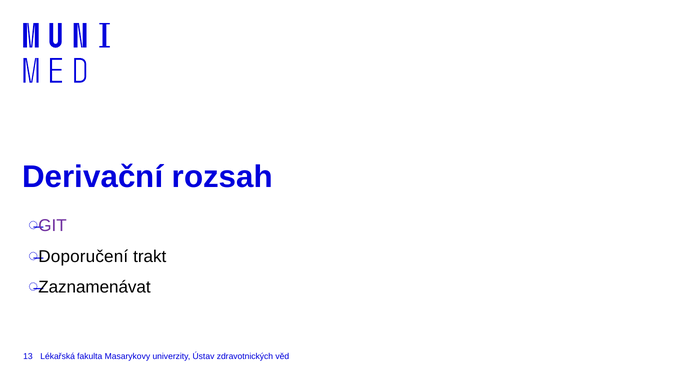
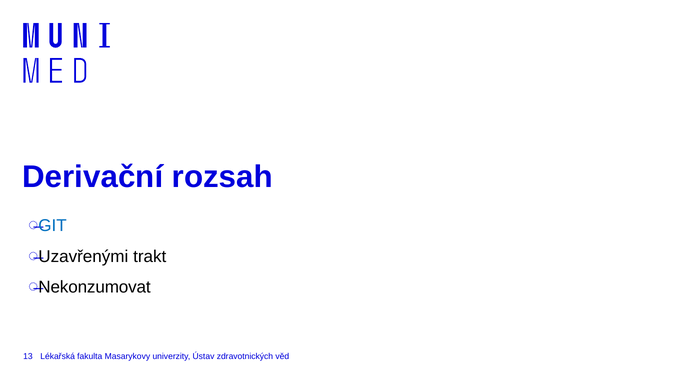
GIT colour: purple -> blue
Doporučení: Doporučení -> Uzavřenými
Zaznamenávat: Zaznamenávat -> Nekonzumovat
